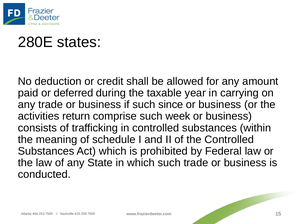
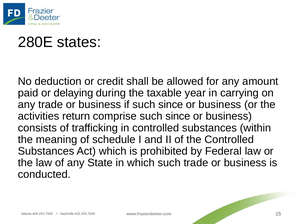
deferred: deferred -> delaying
comprise such week: week -> since
